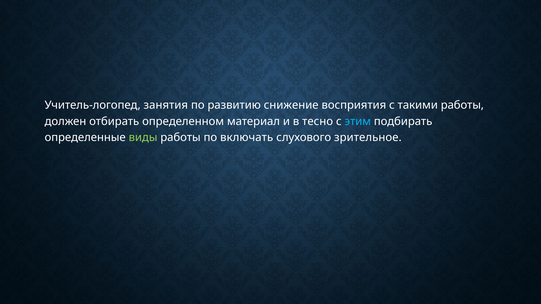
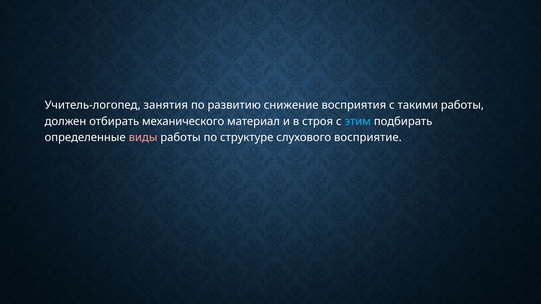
определенном: определенном -> механического
тесно: тесно -> строя
виды colour: light green -> pink
включать: включать -> структуре
зрительное: зрительное -> восприятие
